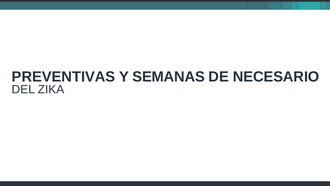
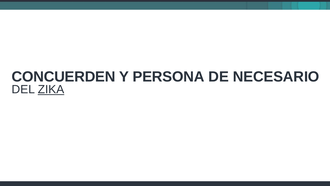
PREVENTIVAS: PREVENTIVAS -> CONCUERDEN
SEMANAS: SEMANAS -> PERSONA
ZIKA underline: none -> present
